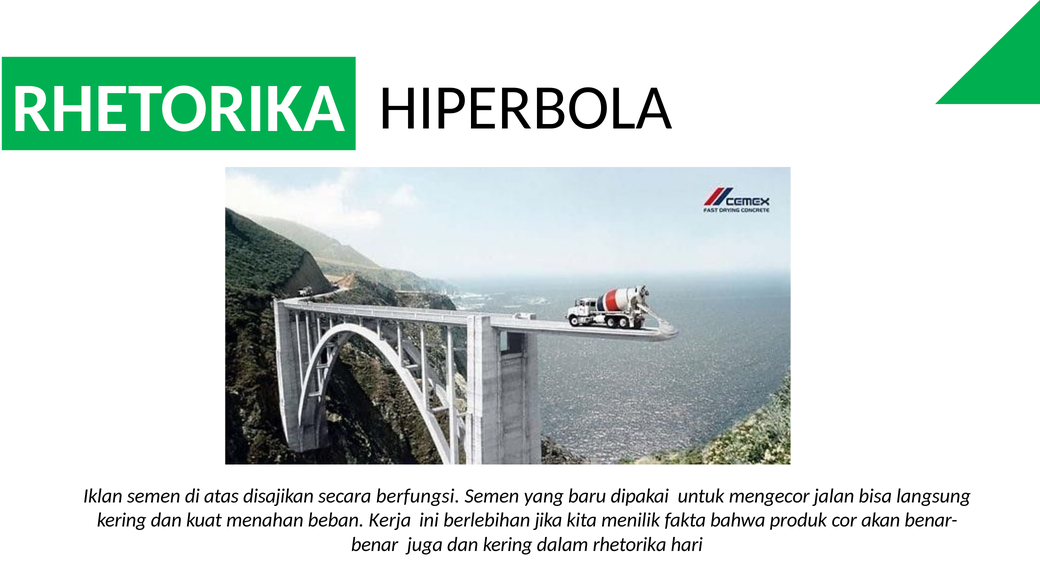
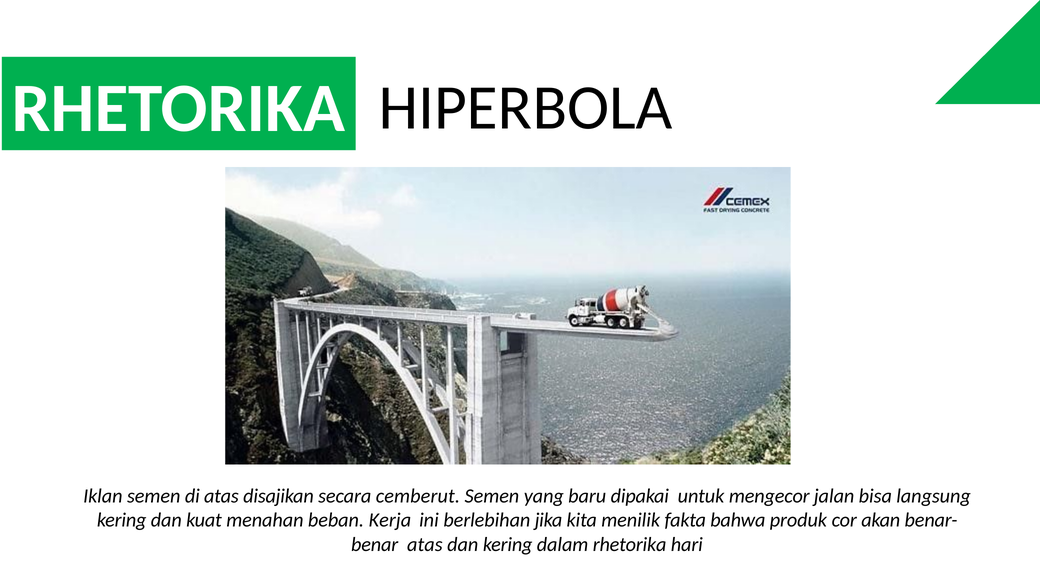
berfungsi: berfungsi -> cemberut
juga at (425, 544): juga -> atas
